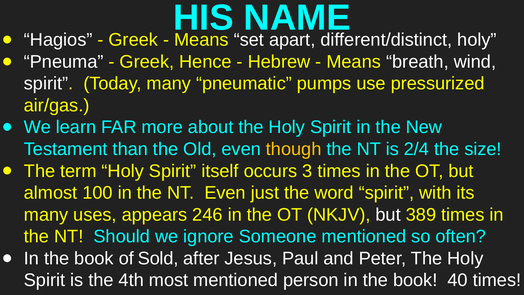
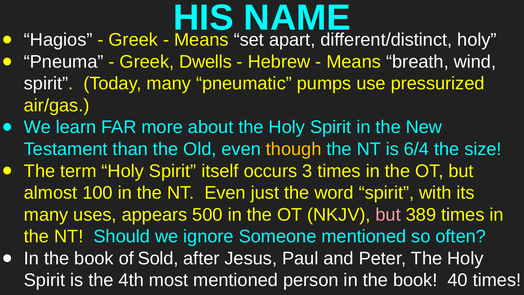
Hence: Hence -> Dwells
2/4: 2/4 -> 6/4
246: 246 -> 500
but at (388, 215) colour: white -> pink
